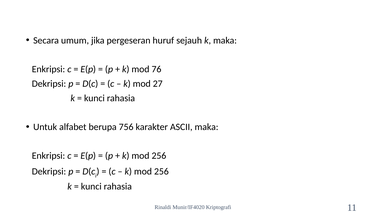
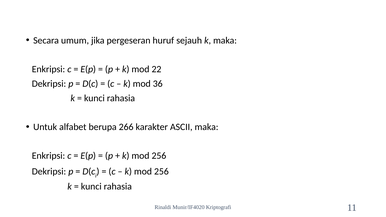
76: 76 -> 22
27: 27 -> 36
756: 756 -> 266
